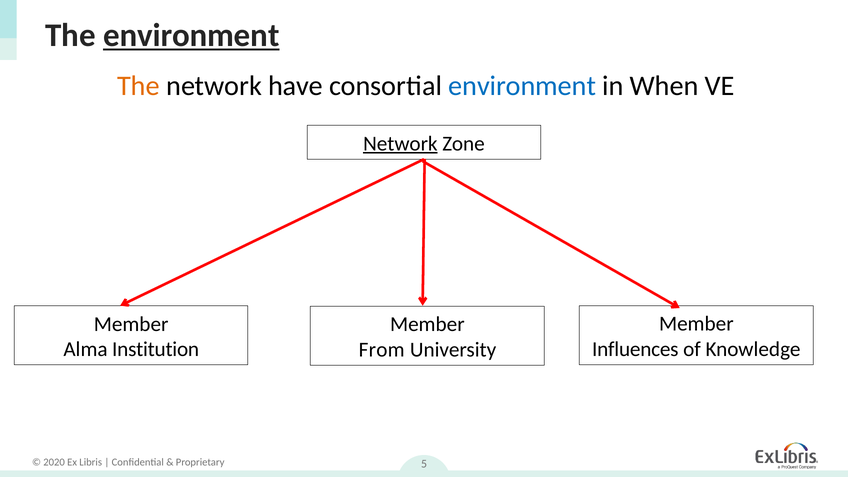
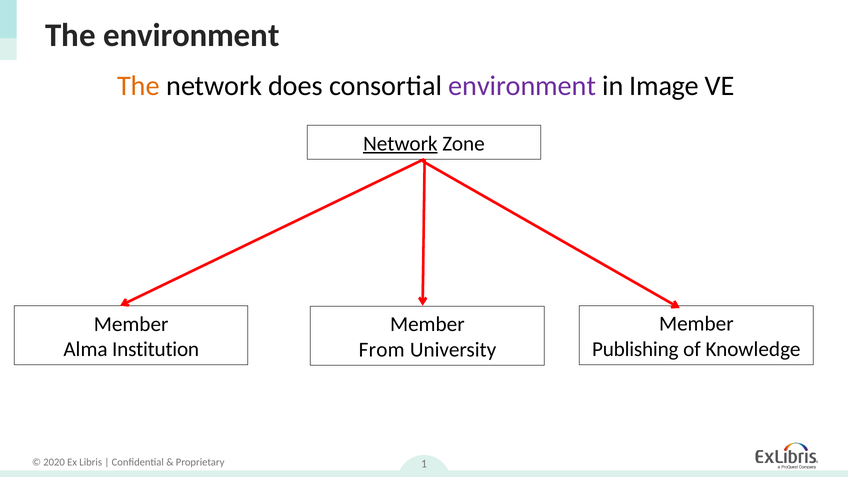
environment at (191, 36) underline: present -> none
have: have -> does
environment at (522, 86) colour: blue -> purple
When: When -> Image
Influences: Influences -> Publishing
5: 5 -> 1
